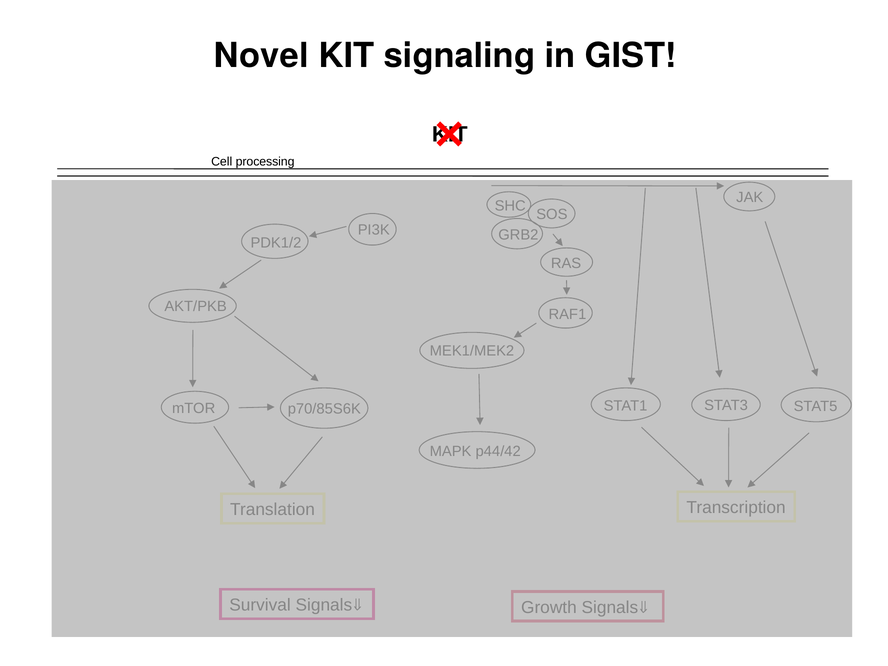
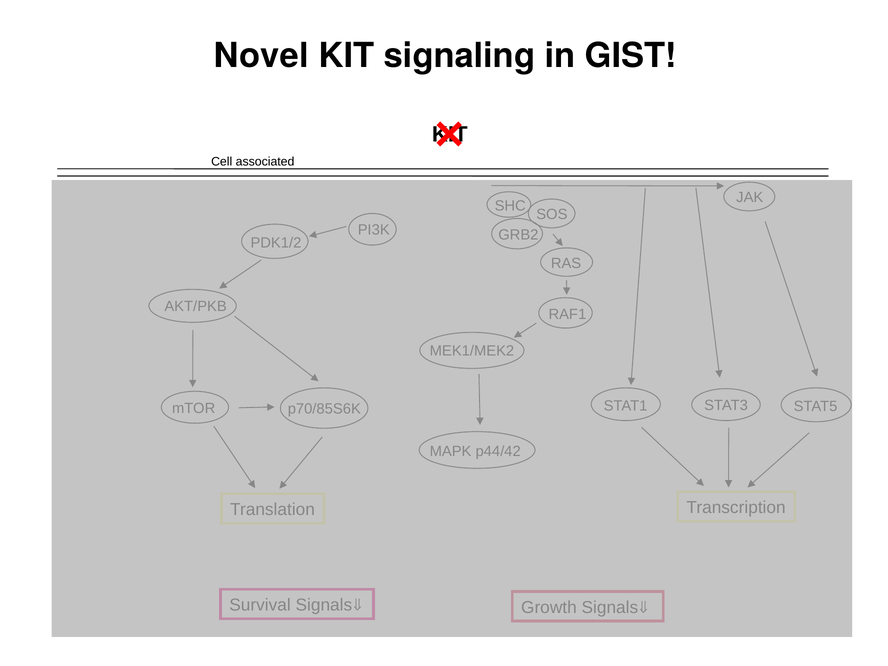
processing: processing -> associated
